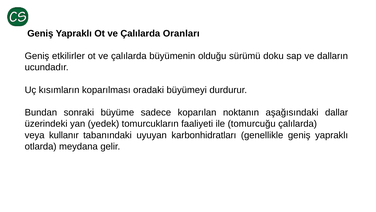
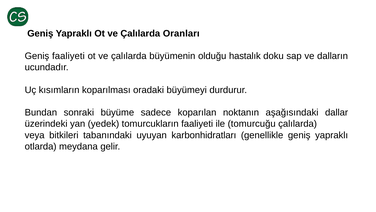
Geniş etkilirler: etkilirler -> faaliyeti
sürümü: sürümü -> hastalık
kullanır: kullanır -> bitkileri
